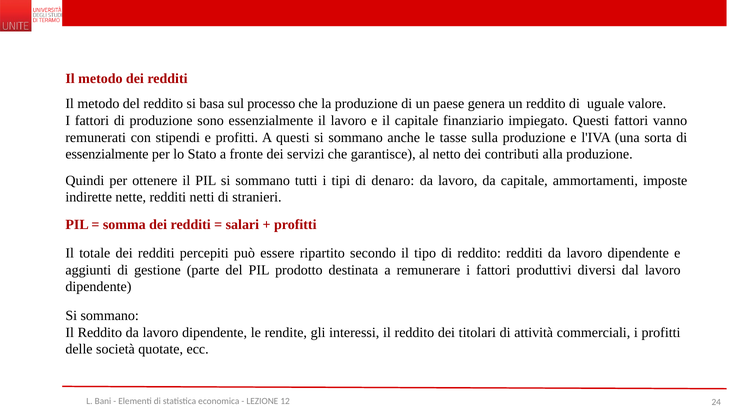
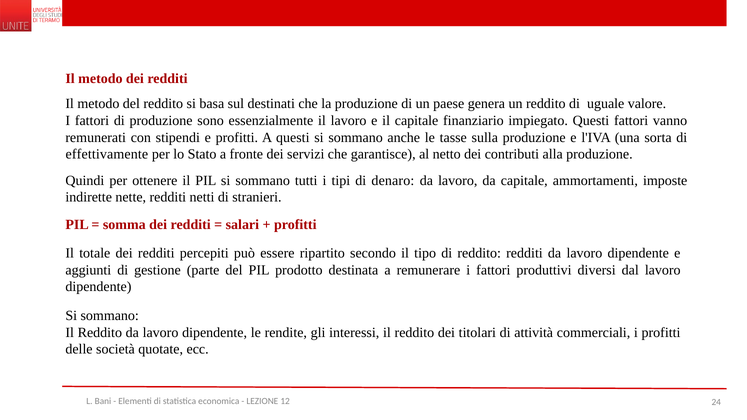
processo: processo -> destinati
essenzialmente at (107, 154): essenzialmente -> effettivamente
